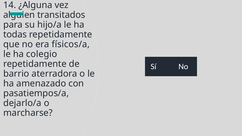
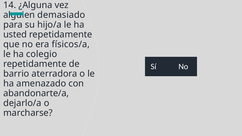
transitados: transitados -> demasiado
todas: todas -> usted
pasatiempos/a: pasatiempos/a -> abandonarte/a
